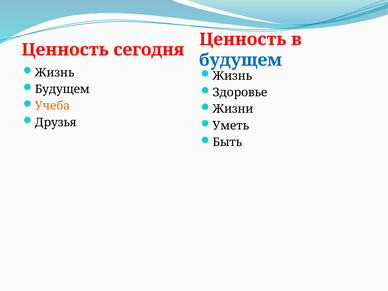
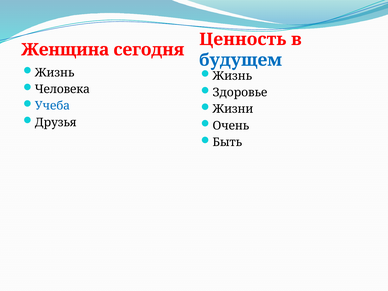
Ценность at (65, 50): Ценность -> Женщина
Будущем at (62, 89): Будущем -> Человека
Учеба colour: orange -> blue
Уметь: Уметь -> Очень
